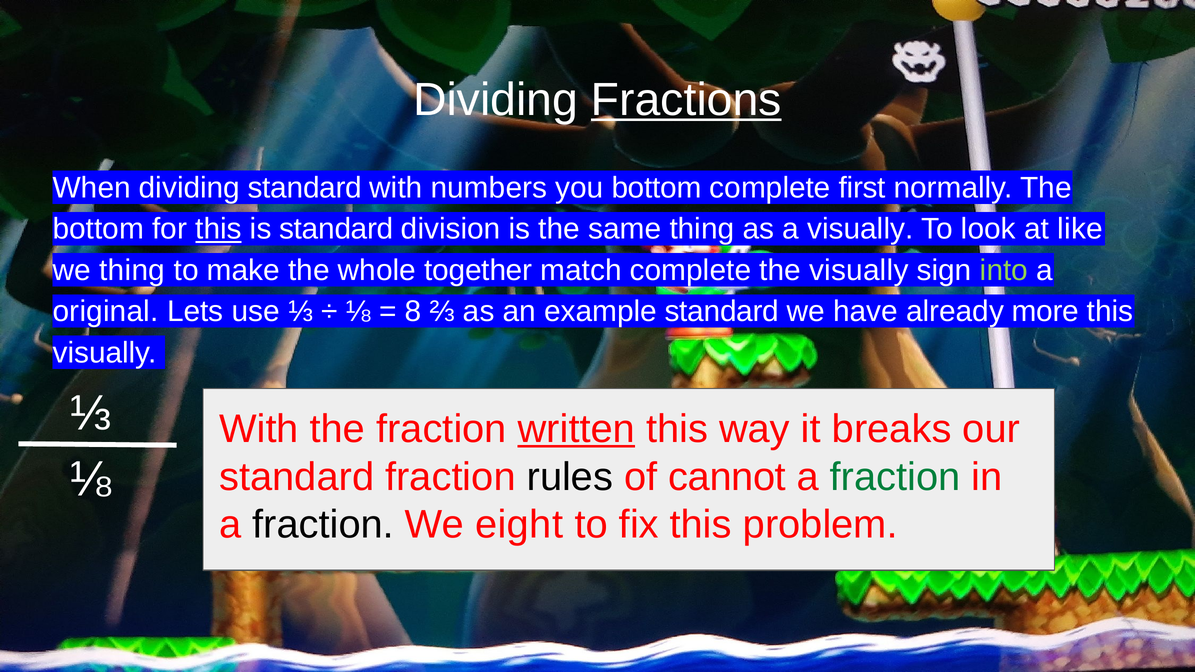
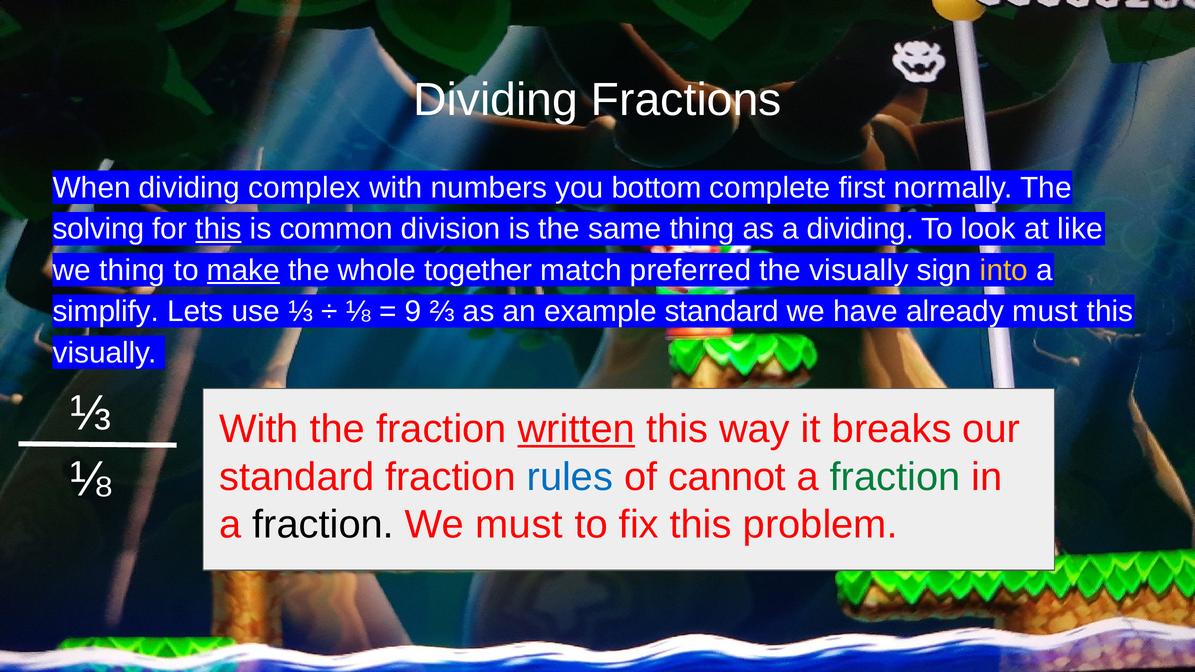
Fractions underline: present -> none
dividing standard: standard -> complex
bottom at (98, 229): bottom -> solving
is standard: standard -> common
a visually: visually -> dividing
make underline: none -> present
match complete: complete -> preferred
into colour: light green -> yellow
original: original -> simplify
8: 8 -> 9
already more: more -> must
rules colour: black -> blue
We eight: eight -> must
